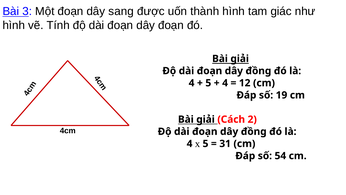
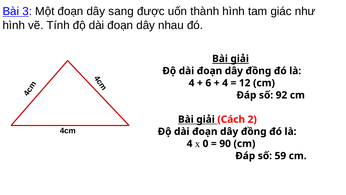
dây đoạn: đoạn -> nhau
5 at (208, 83): 5 -> 6
19: 19 -> 92
x 5: 5 -> 0
31: 31 -> 90
54: 54 -> 59
